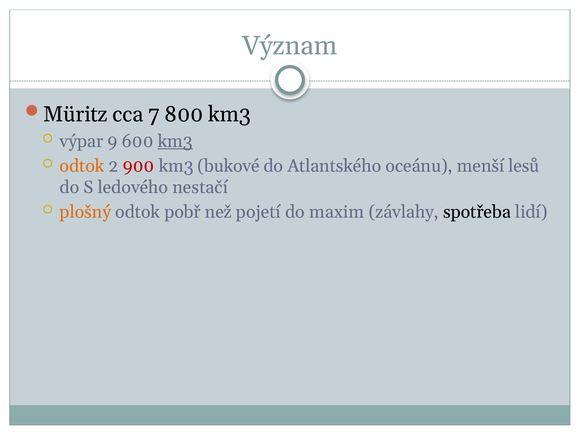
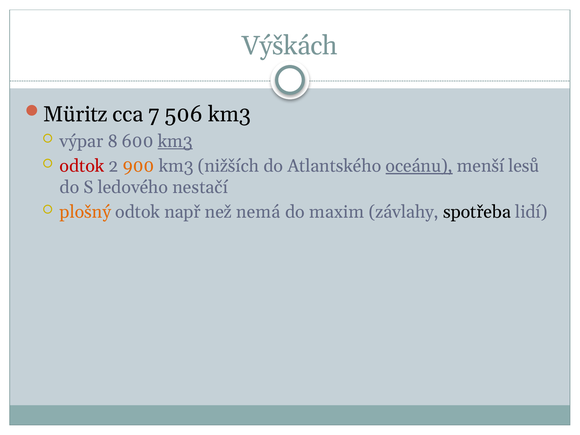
Význam: Význam -> Výškách
800: 800 -> 506
9: 9 -> 8
odtok at (82, 166) colour: orange -> red
900 colour: red -> orange
bukové: bukové -> nižších
oceánu underline: none -> present
pobř: pobř -> např
pojetí: pojetí -> nemá
